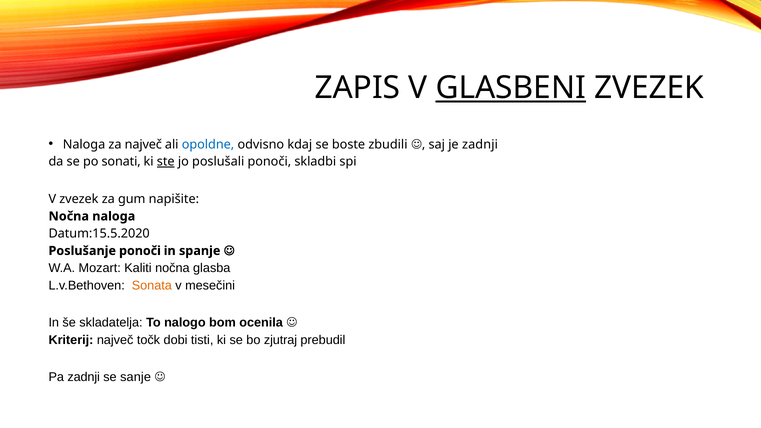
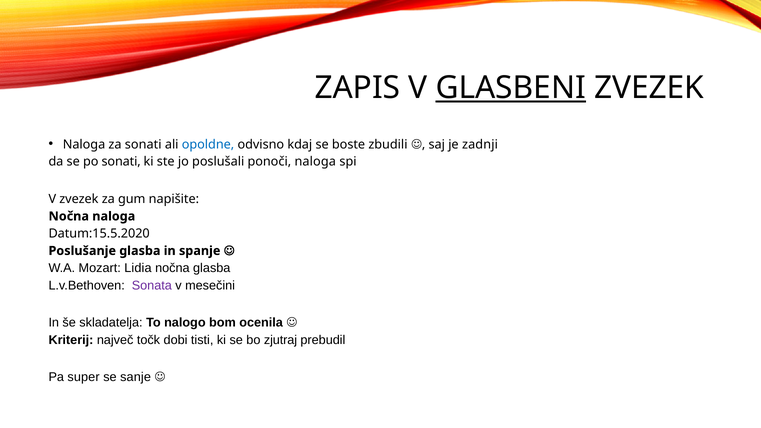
za največ: največ -> sonati
ste underline: present -> none
ponoči skladbi: skladbi -> naloga
Poslušanje ponoči: ponoči -> glasba
Kaliti: Kaliti -> Lidia
Sonata colour: orange -> purple
Pa zadnji: zadnji -> super
